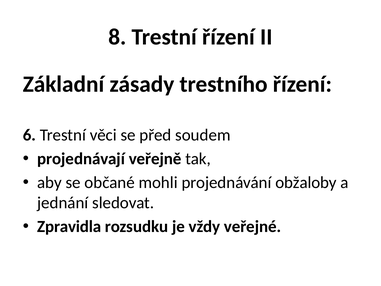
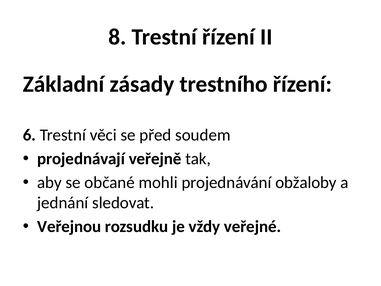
Zpravidla: Zpravidla -> Veřejnou
